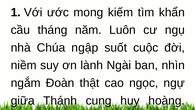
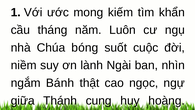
ngập: ngập -> bóng
Đoàn: Đoàn -> Bánh
